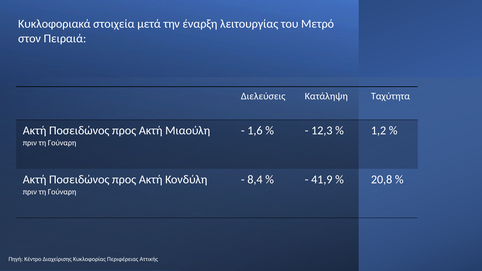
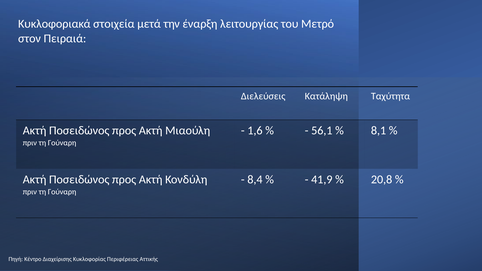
12,3: 12,3 -> 56,1
1,2: 1,2 -> 8,1
